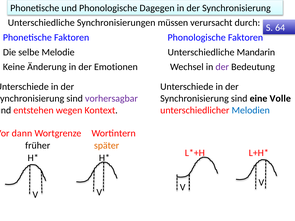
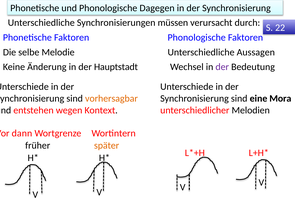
64: 64 -> 22
Mandarin: Mandarin -> Aussagen
Emotionen: Emotionen -> Hauptstadt
vorhersagbar colour: purple -> orange
Volle: Volle -> Mora
Melodien colour: blue -> black
